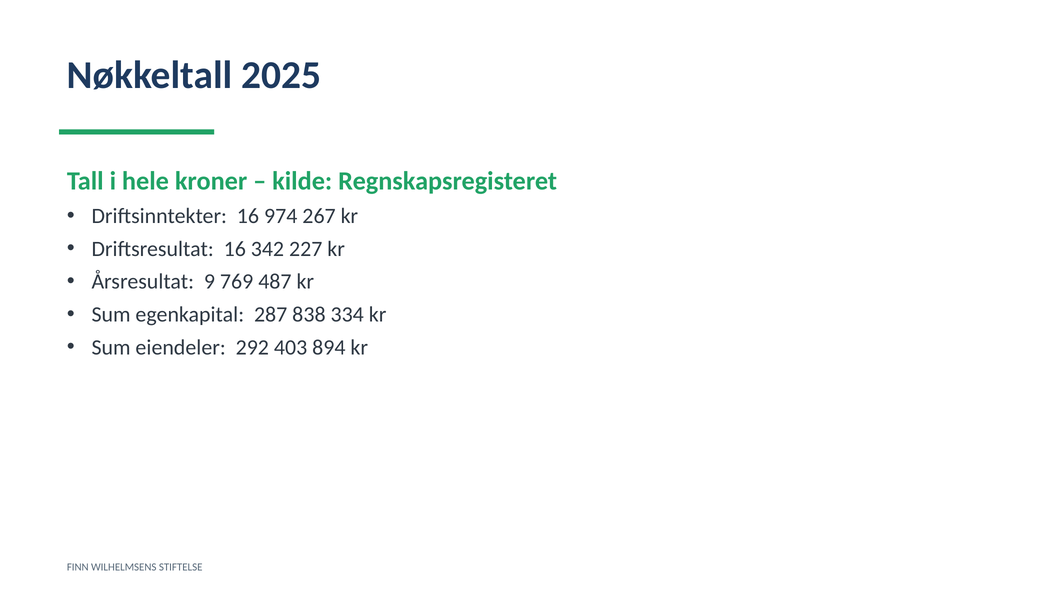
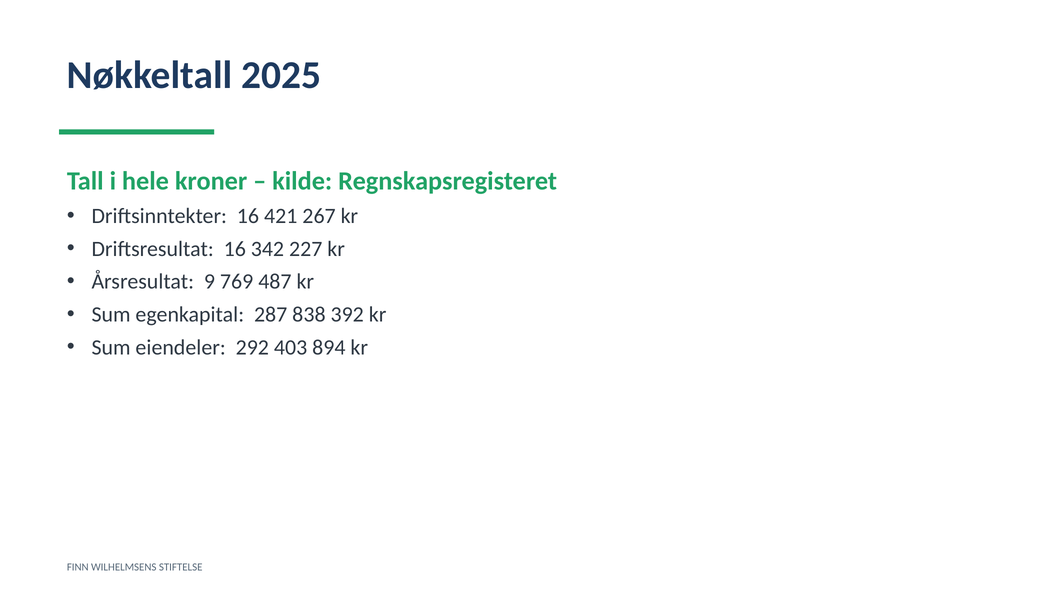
974: 974 -> 421
334: 334 -> 392
